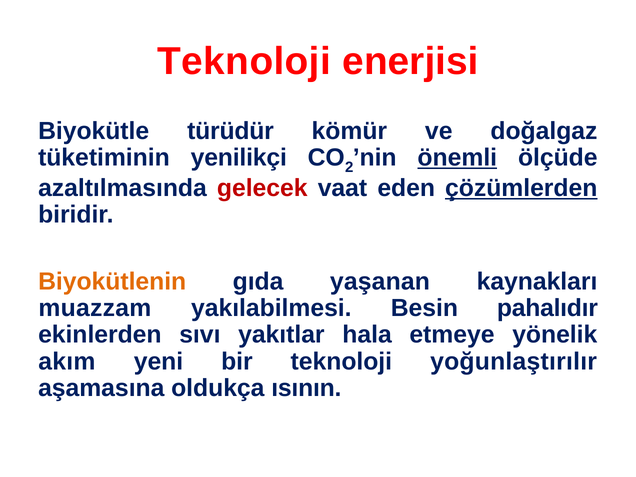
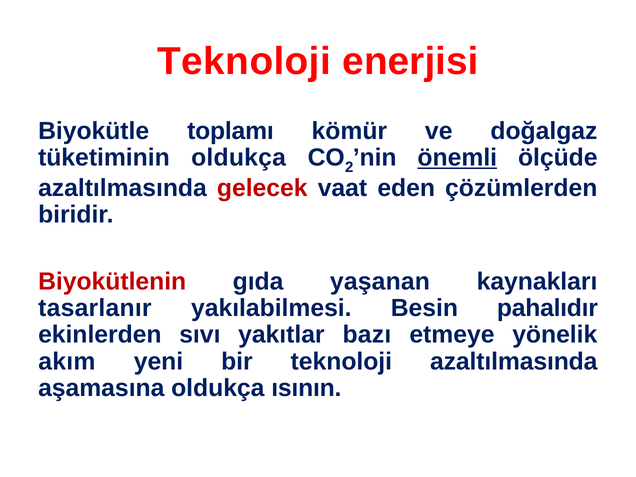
türüdür: türüdür -> toplamı
tüketiminin yenilikçi: yenilikçi -> oldukça
çözümlerden underline: present -> none
Biyokütlenin colour: orange -> red
muazzam: muazzam -> tasarlanır
hala: hala -> bazı
teknoloji yoğunlaştırılır: yoğunlaştırılır -> azaltılmasında
